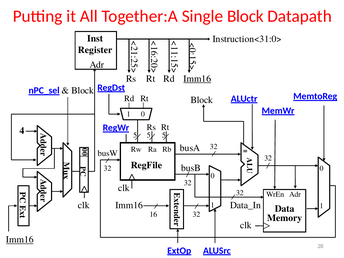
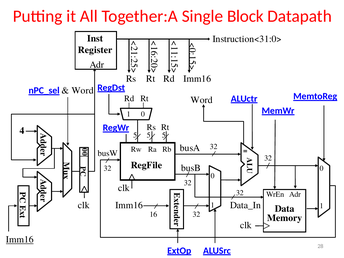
Imm16 at (197, 79) underline: present -> none
Block at (83, 91): Block -> Word
Block at (202, 100): Block -> Word
